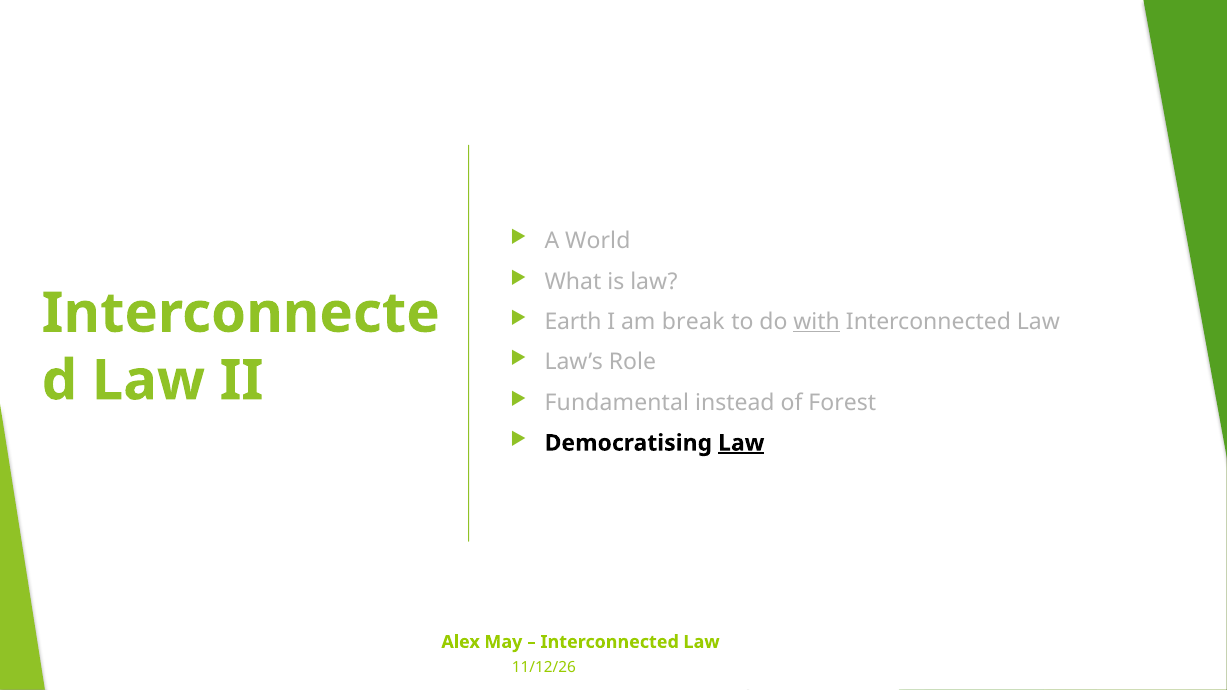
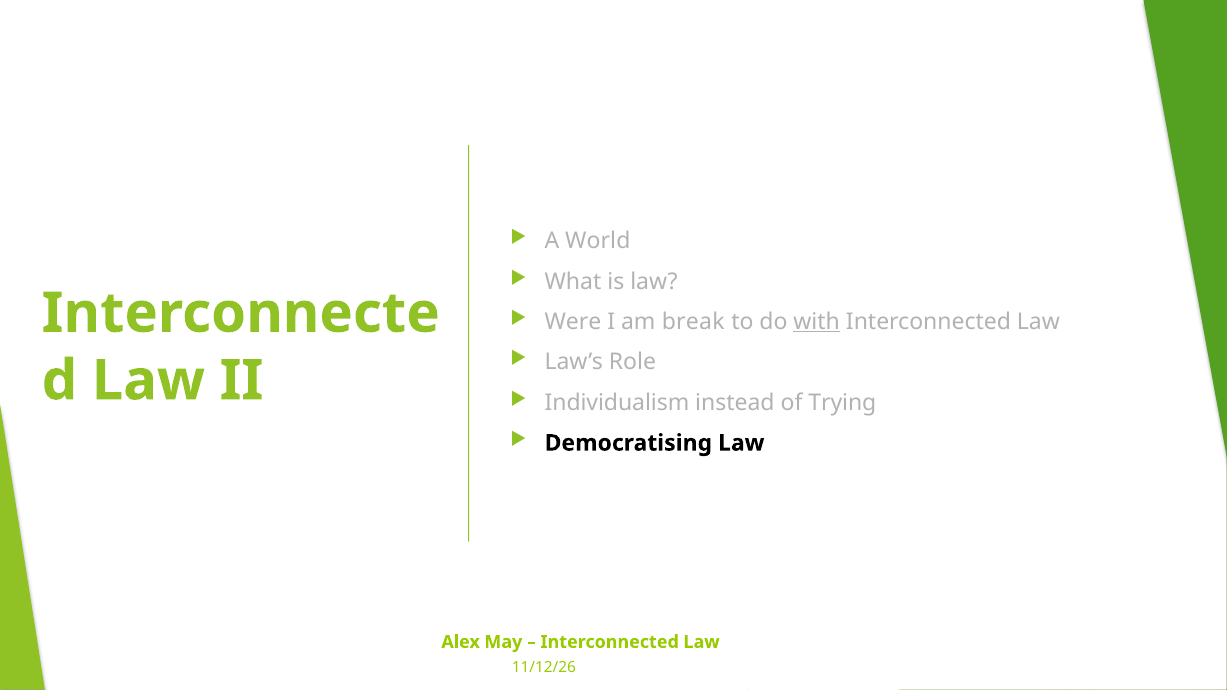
Earth: Earth -> Were
Fundamental: Fundamental -> Individualism
Forest: Forest -> Trying
Law at (741, 443) underline: present -> none
